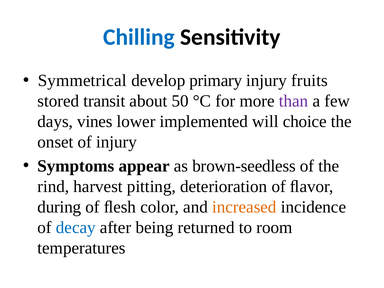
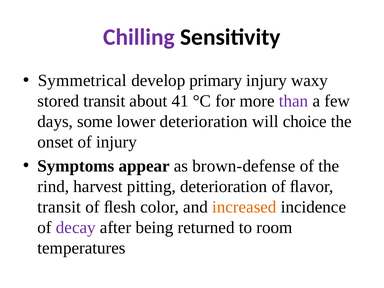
Chilling colour: blue -> purple
fruits: fruits -> waxy
50: 50 -> 41
vines: vines -> some
lower implemented: implemented -> deterioration
brown-seedless: brown-seedless -> brown-defense
during at (59, 207): during -> transit
decay colour: blue -> purple
